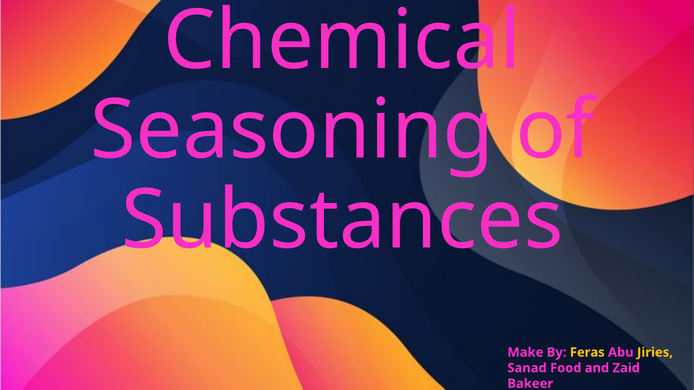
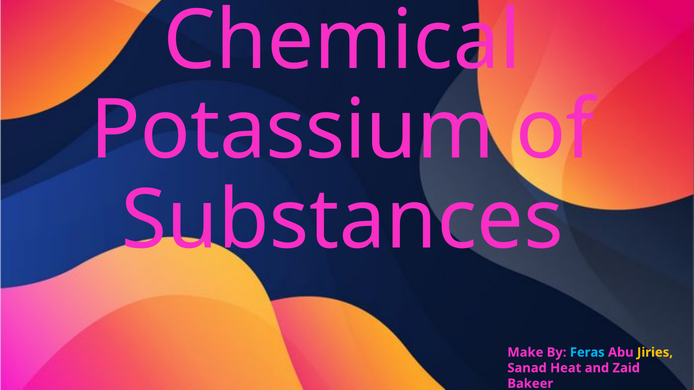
Seasoning: Seasoning -> Potassium
Feras colour: yellow -> light blue
Food: Food -> Heat
